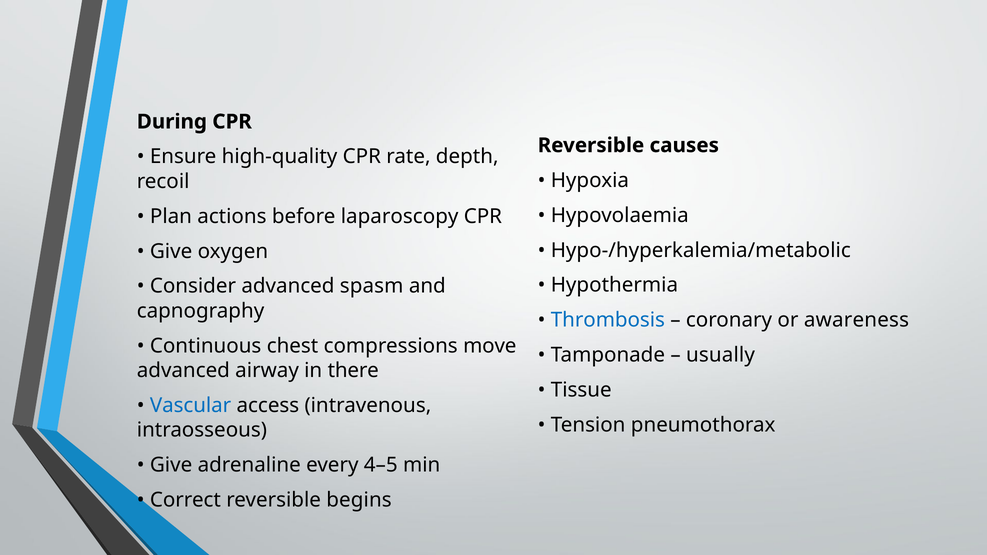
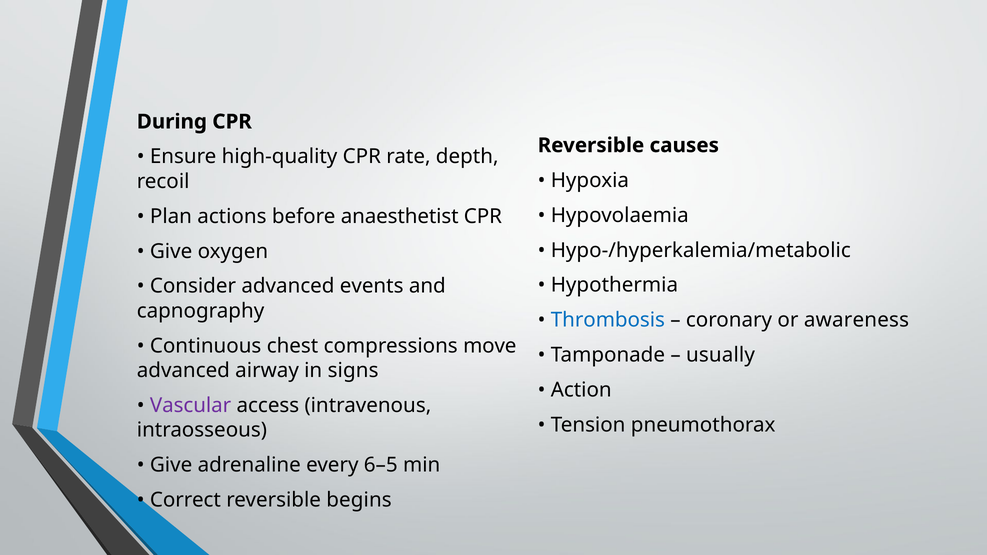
laparoscopy: laparoscopy -> anaesthetist
spasm: spasm -> events
there: there -> signs
Tissue: Tissue -> Action
Vascular colour: blue -> purple
4–5: 4–5 -> 6–5
